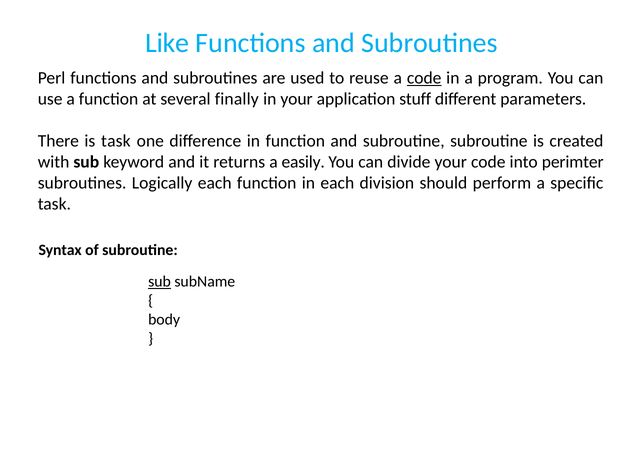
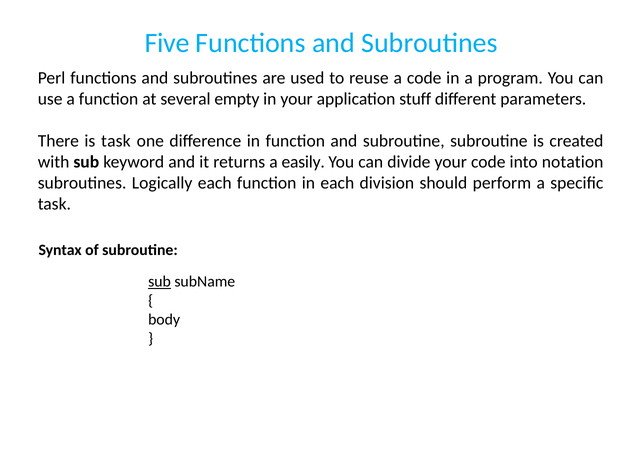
Like: Like -> Five
code at (424, 78) underline: present -> none
finally: finally -> empty
perimter: perimter -> notation
